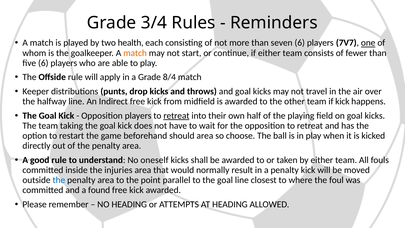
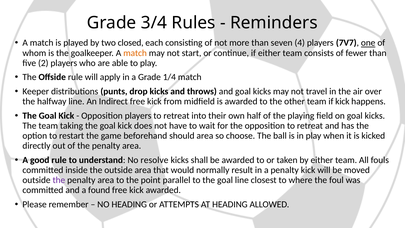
health: health -> closed
seven 6: 6 -> 4
five 6: 6 -> 2
8/4: 8/4 -> 1/4
retreat at (176, 116) underline: present -> none
oneself: oneself -> resolve
the injuries: injuries -> outside
the at (59, 180) colour: blue -> purple
